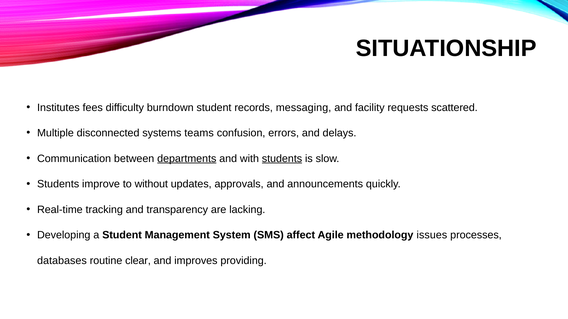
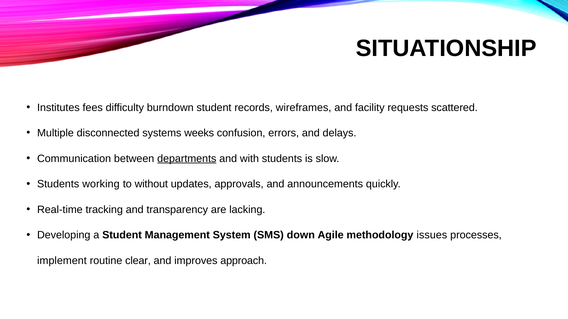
messaging: messaging -> wireframes
teams: teams -> weeks
students at (282, 159) underline: present -> none
improve: improve -> working
affect: affect -> down
databases: databases -> implement
providing: providing -> approach
